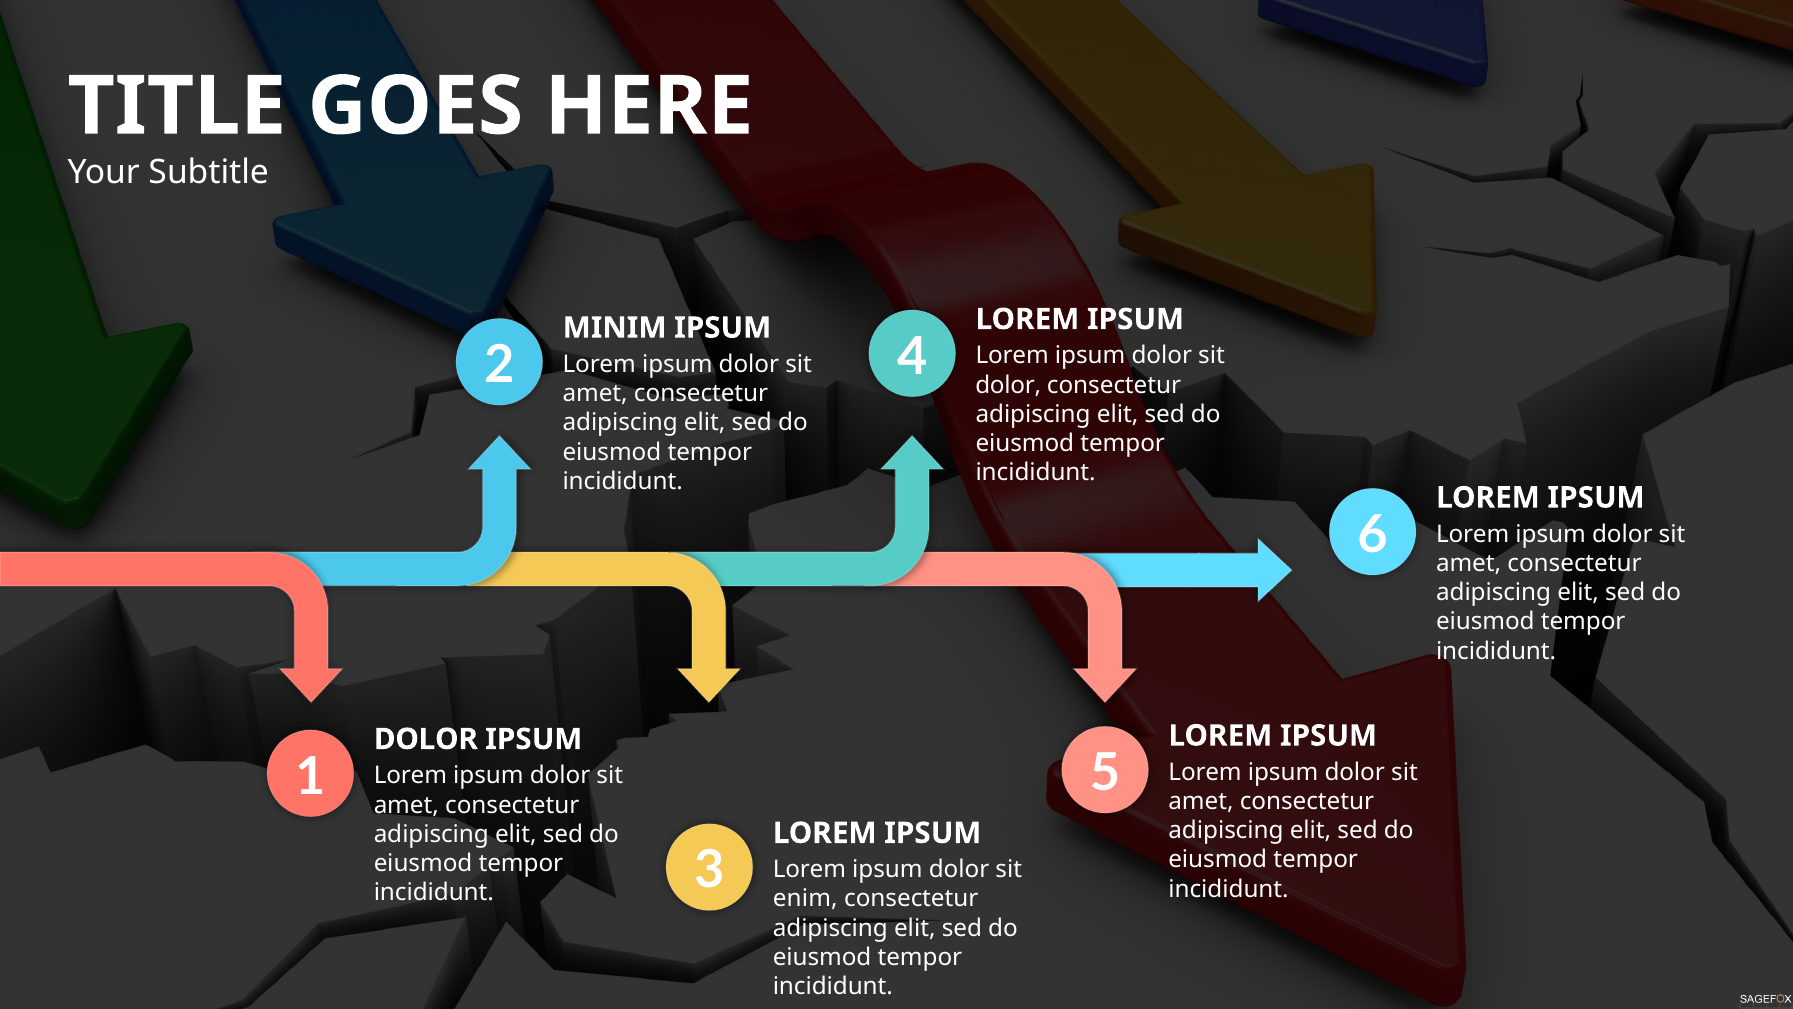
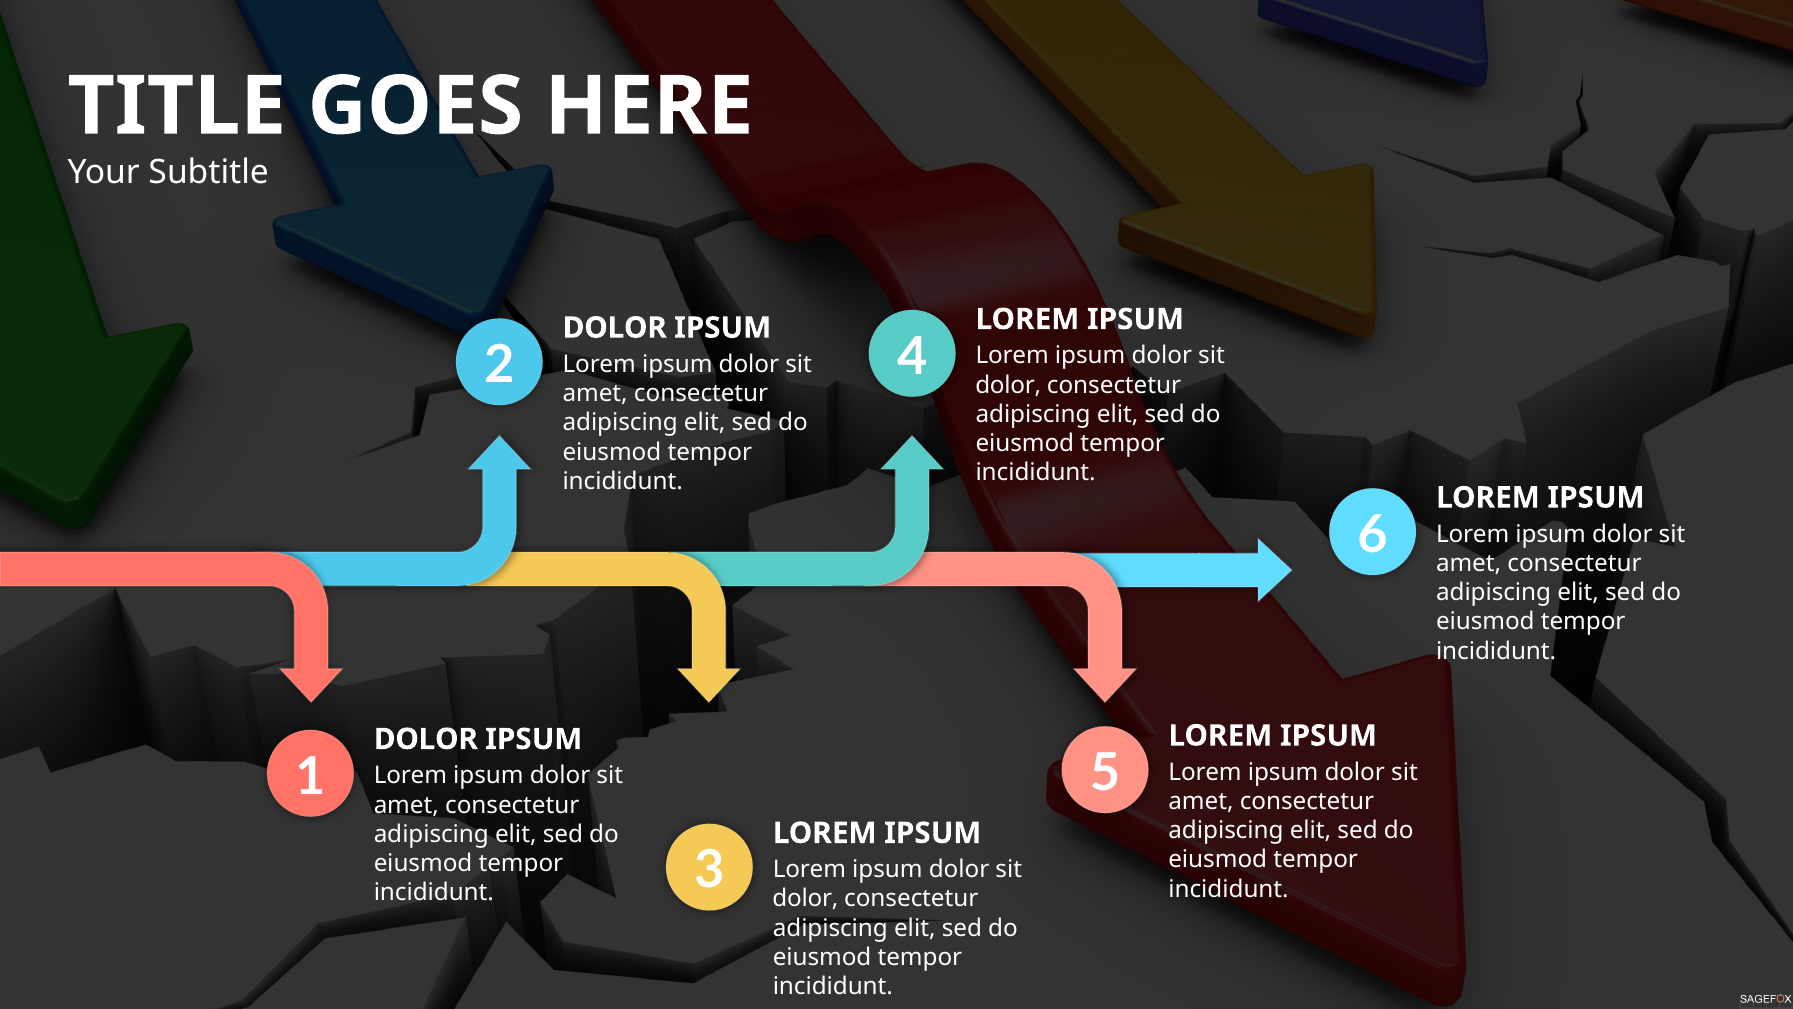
MINIM at (615, 328): MINIM -> DOLOR
enim at (805, 899): enim -> dolor
